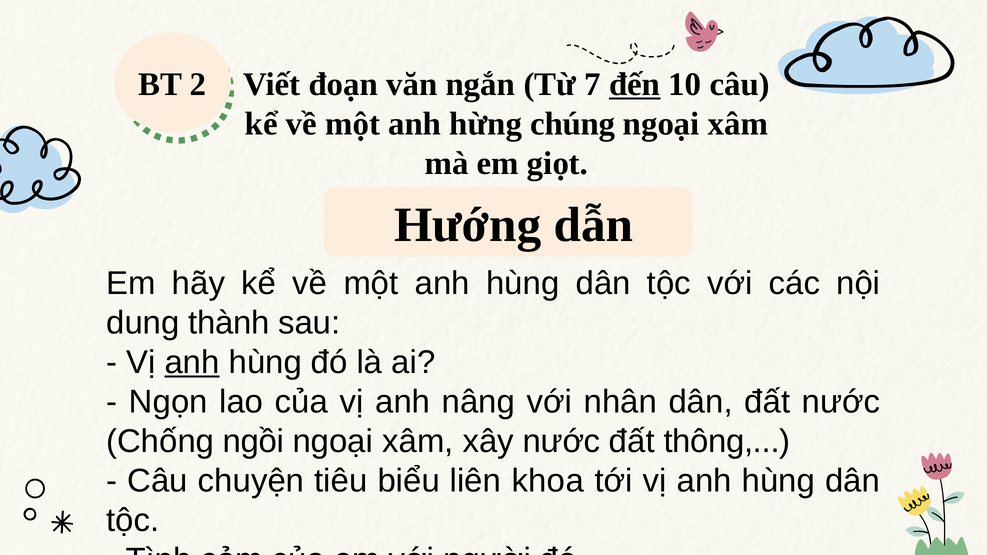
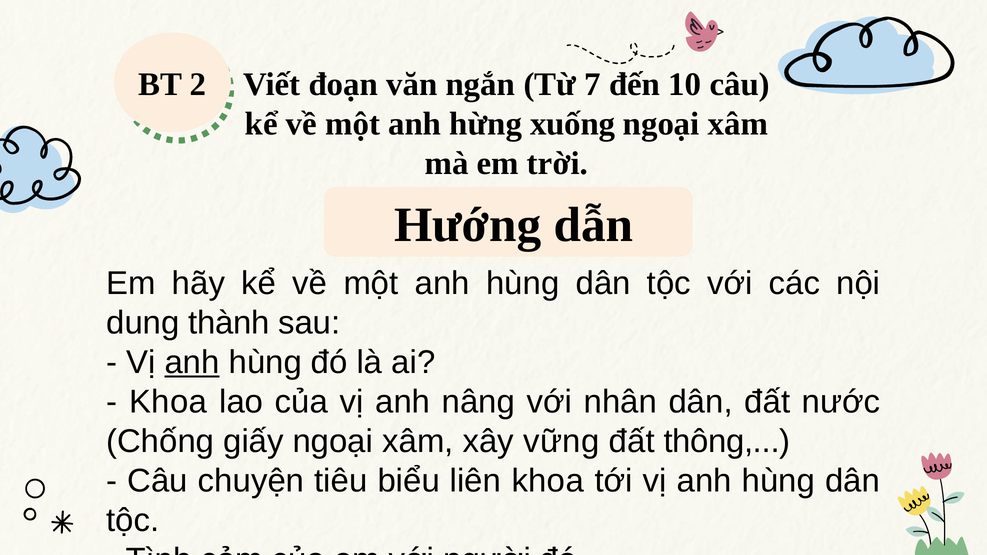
đến underline: present -> none
chúng: chúng -> xuống
giọt: giọt -> trời
Ngọn at (168, 402): Ngọn -> Khoa
ngồi: ngồi -> giấy
xây nước: nước -> vững
